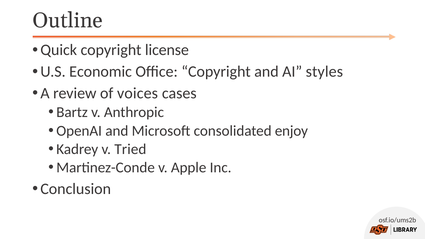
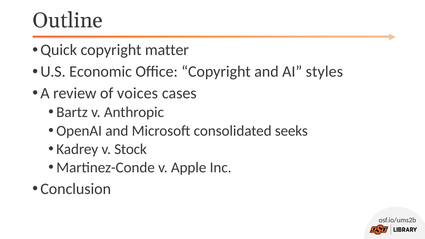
license: license -> matter
enjoy: enjoy -> seeks
Tried: Tried -> Stock
